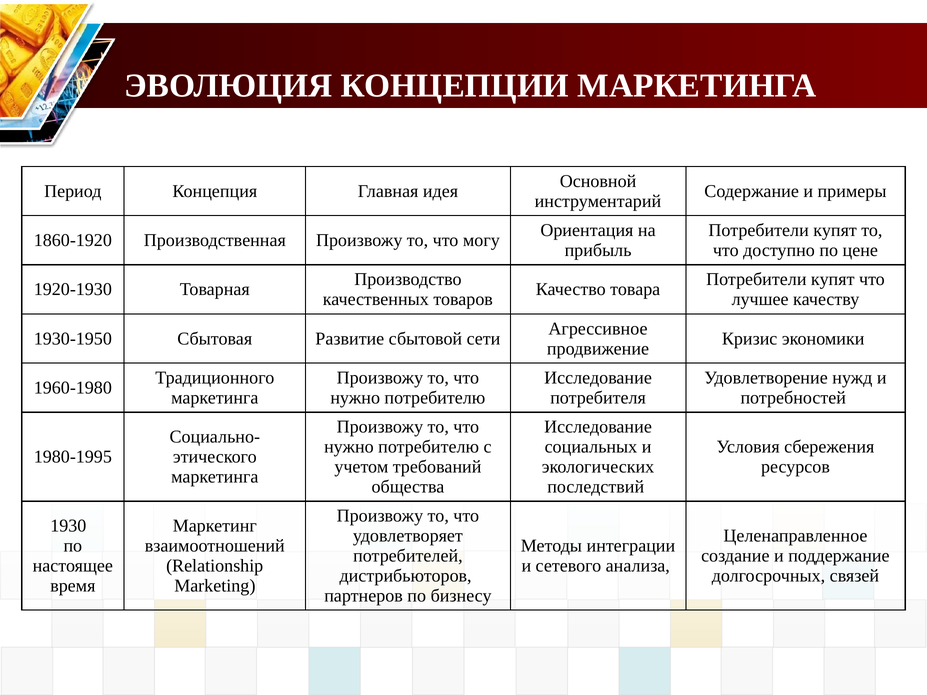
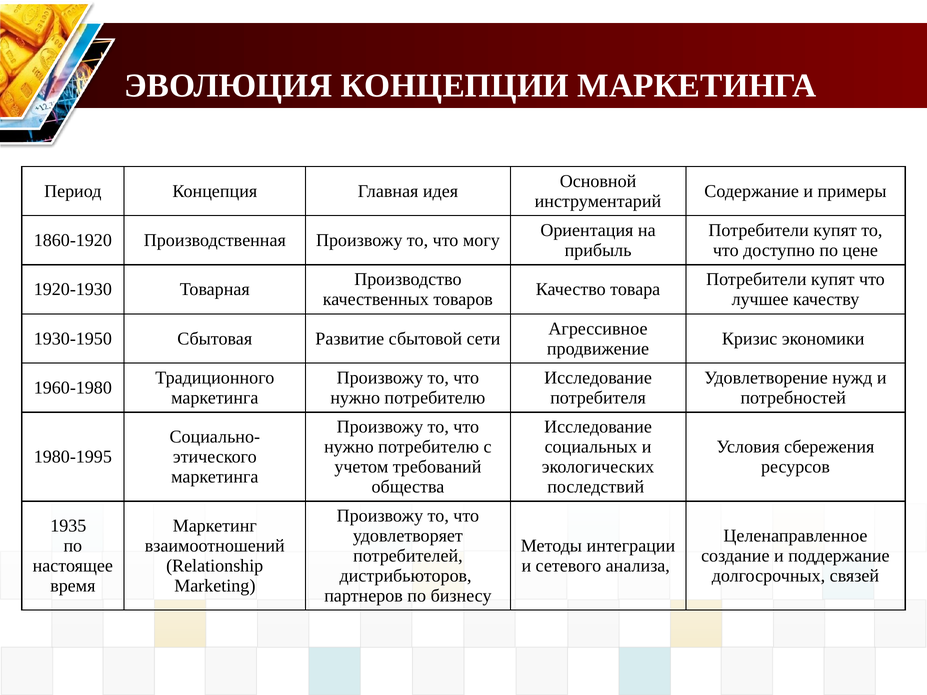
1930: 1930 -> 1935
